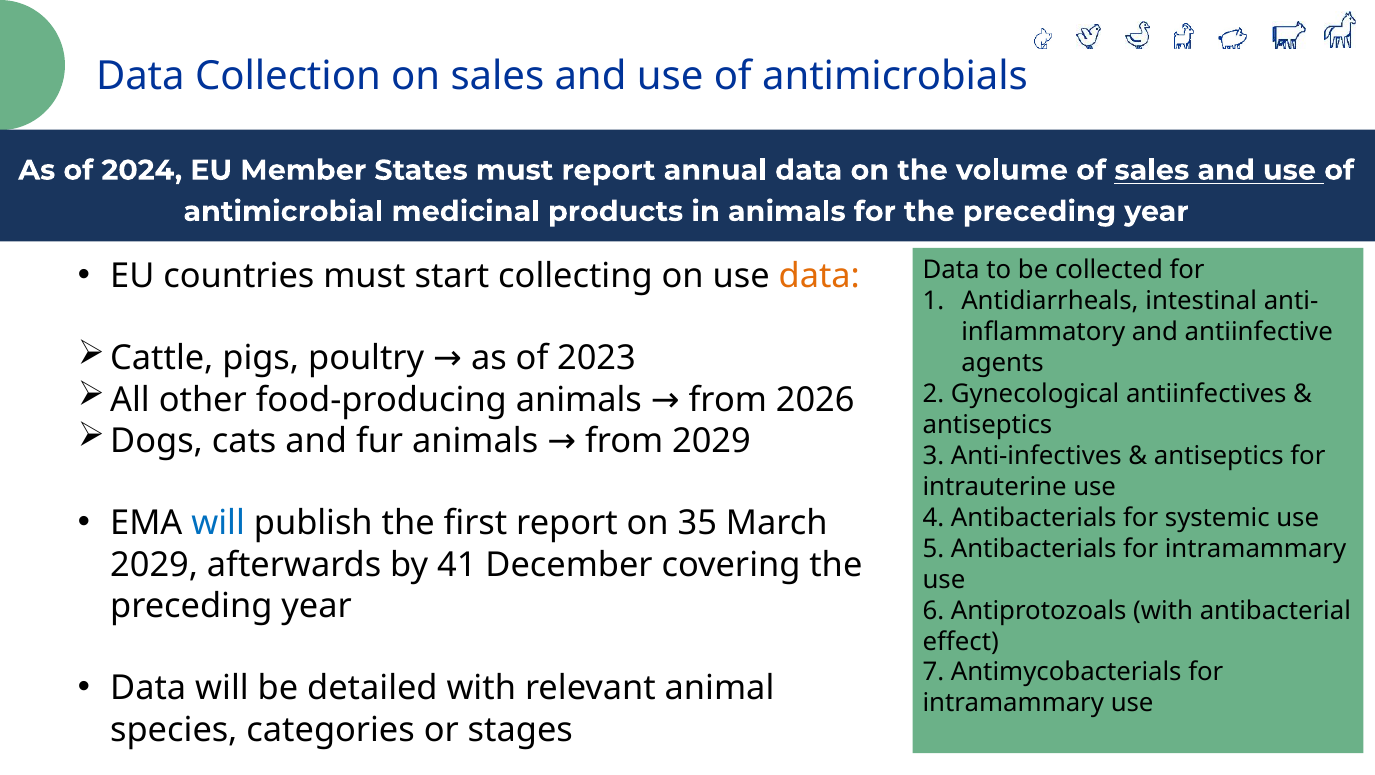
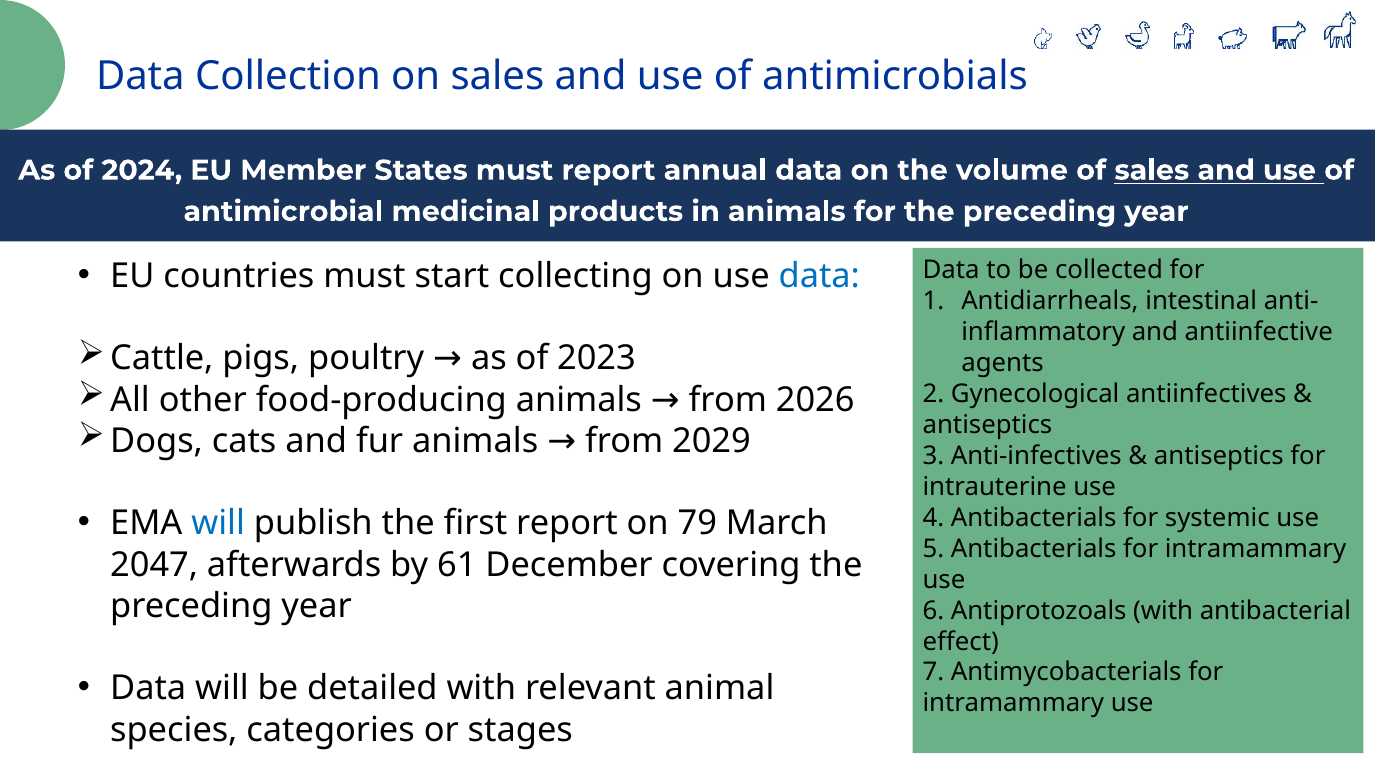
data at (819, 276) colour: orange -> blue
35: 35 -> 79
2029 at (154, 565): 2029 -> 2047
41: 41 -> 61
